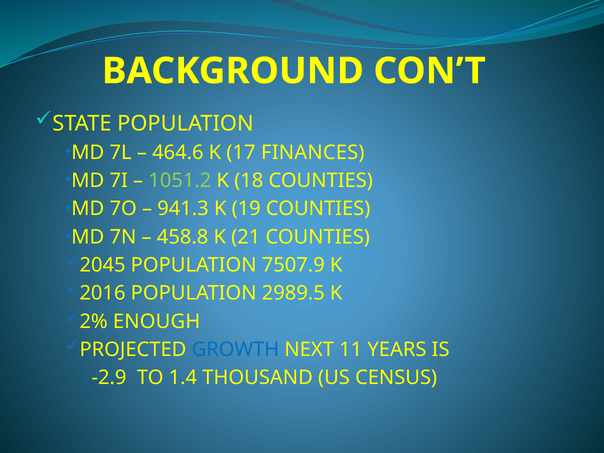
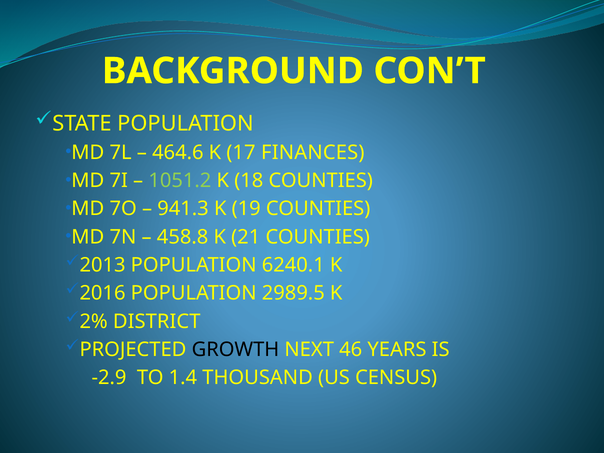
2045: 2045 -> 2013
7507.9: 7507.9 -> 6240.1
ENOUGH: ENOUGH -> DISTRICT
GROWTH colour: blue -> black
11: 11 -> 46
